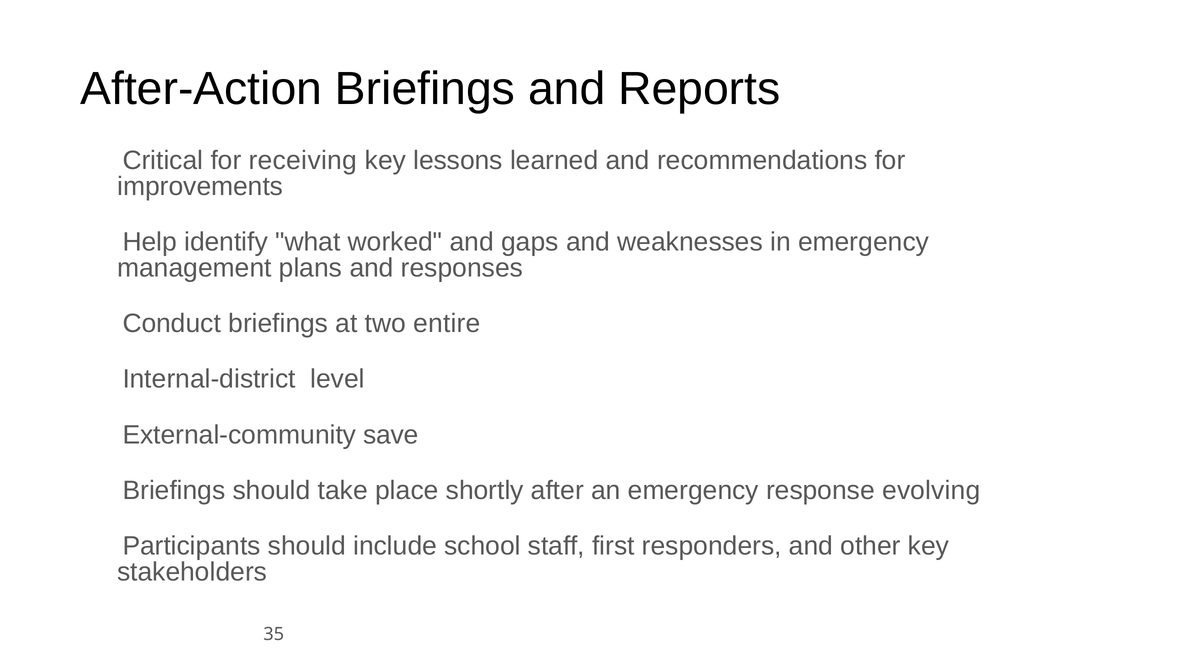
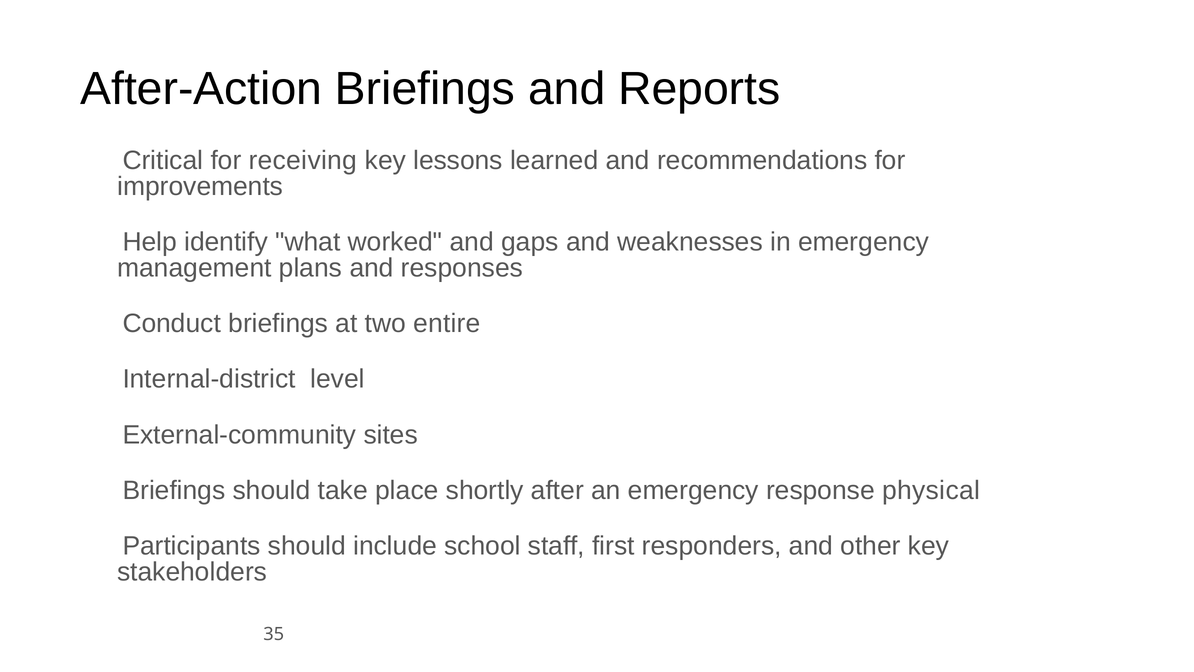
save: save -> sites
evolving: evolving -> physical
